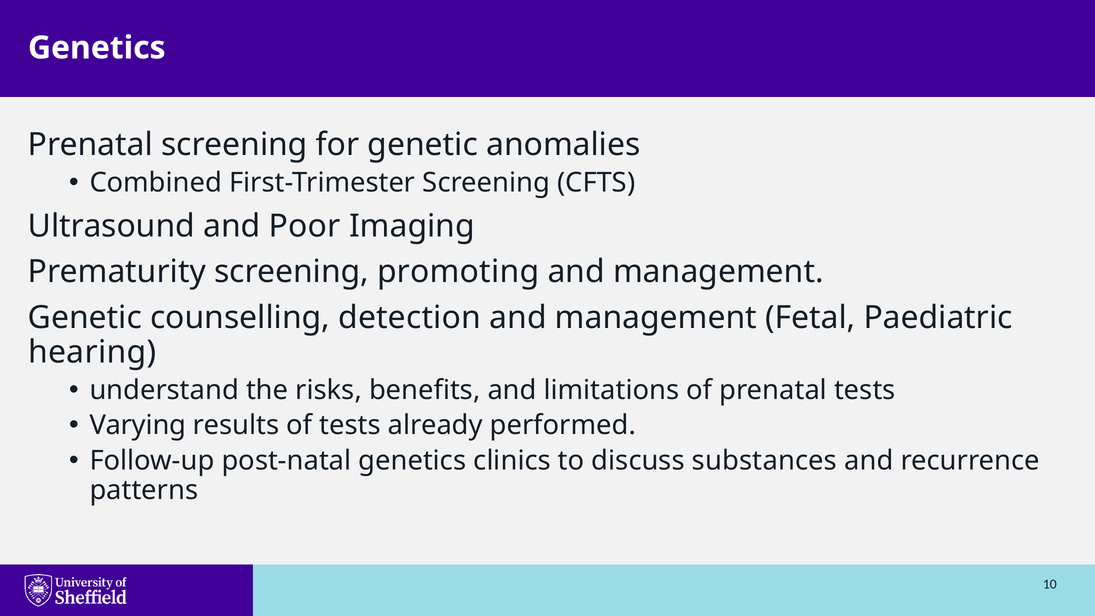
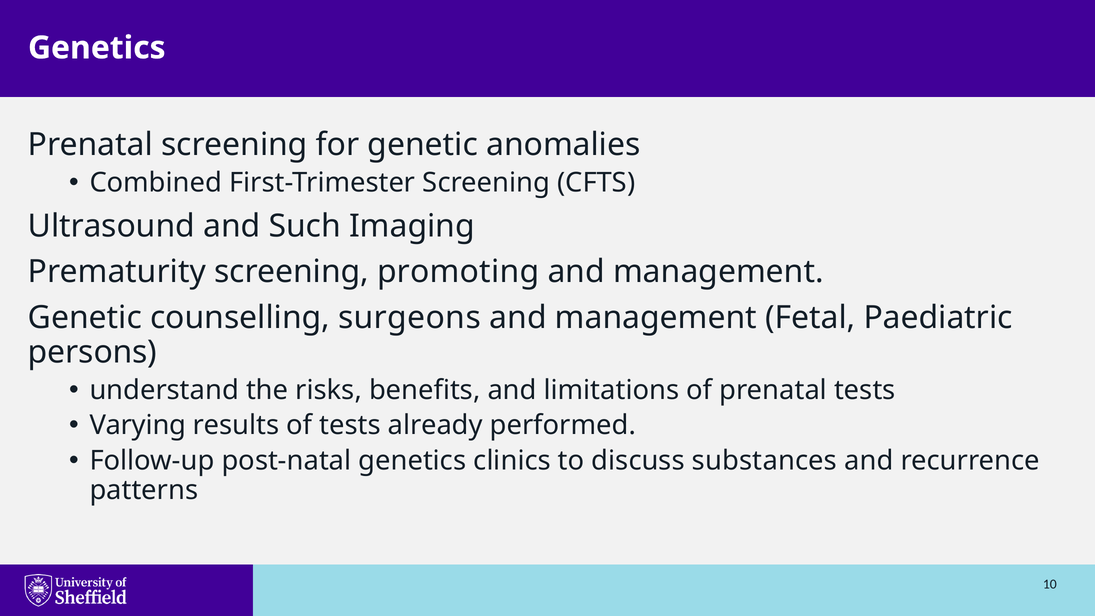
Poor: Poor -> Such
detection: detection -> surgeons
hearing: hearing -> persons
